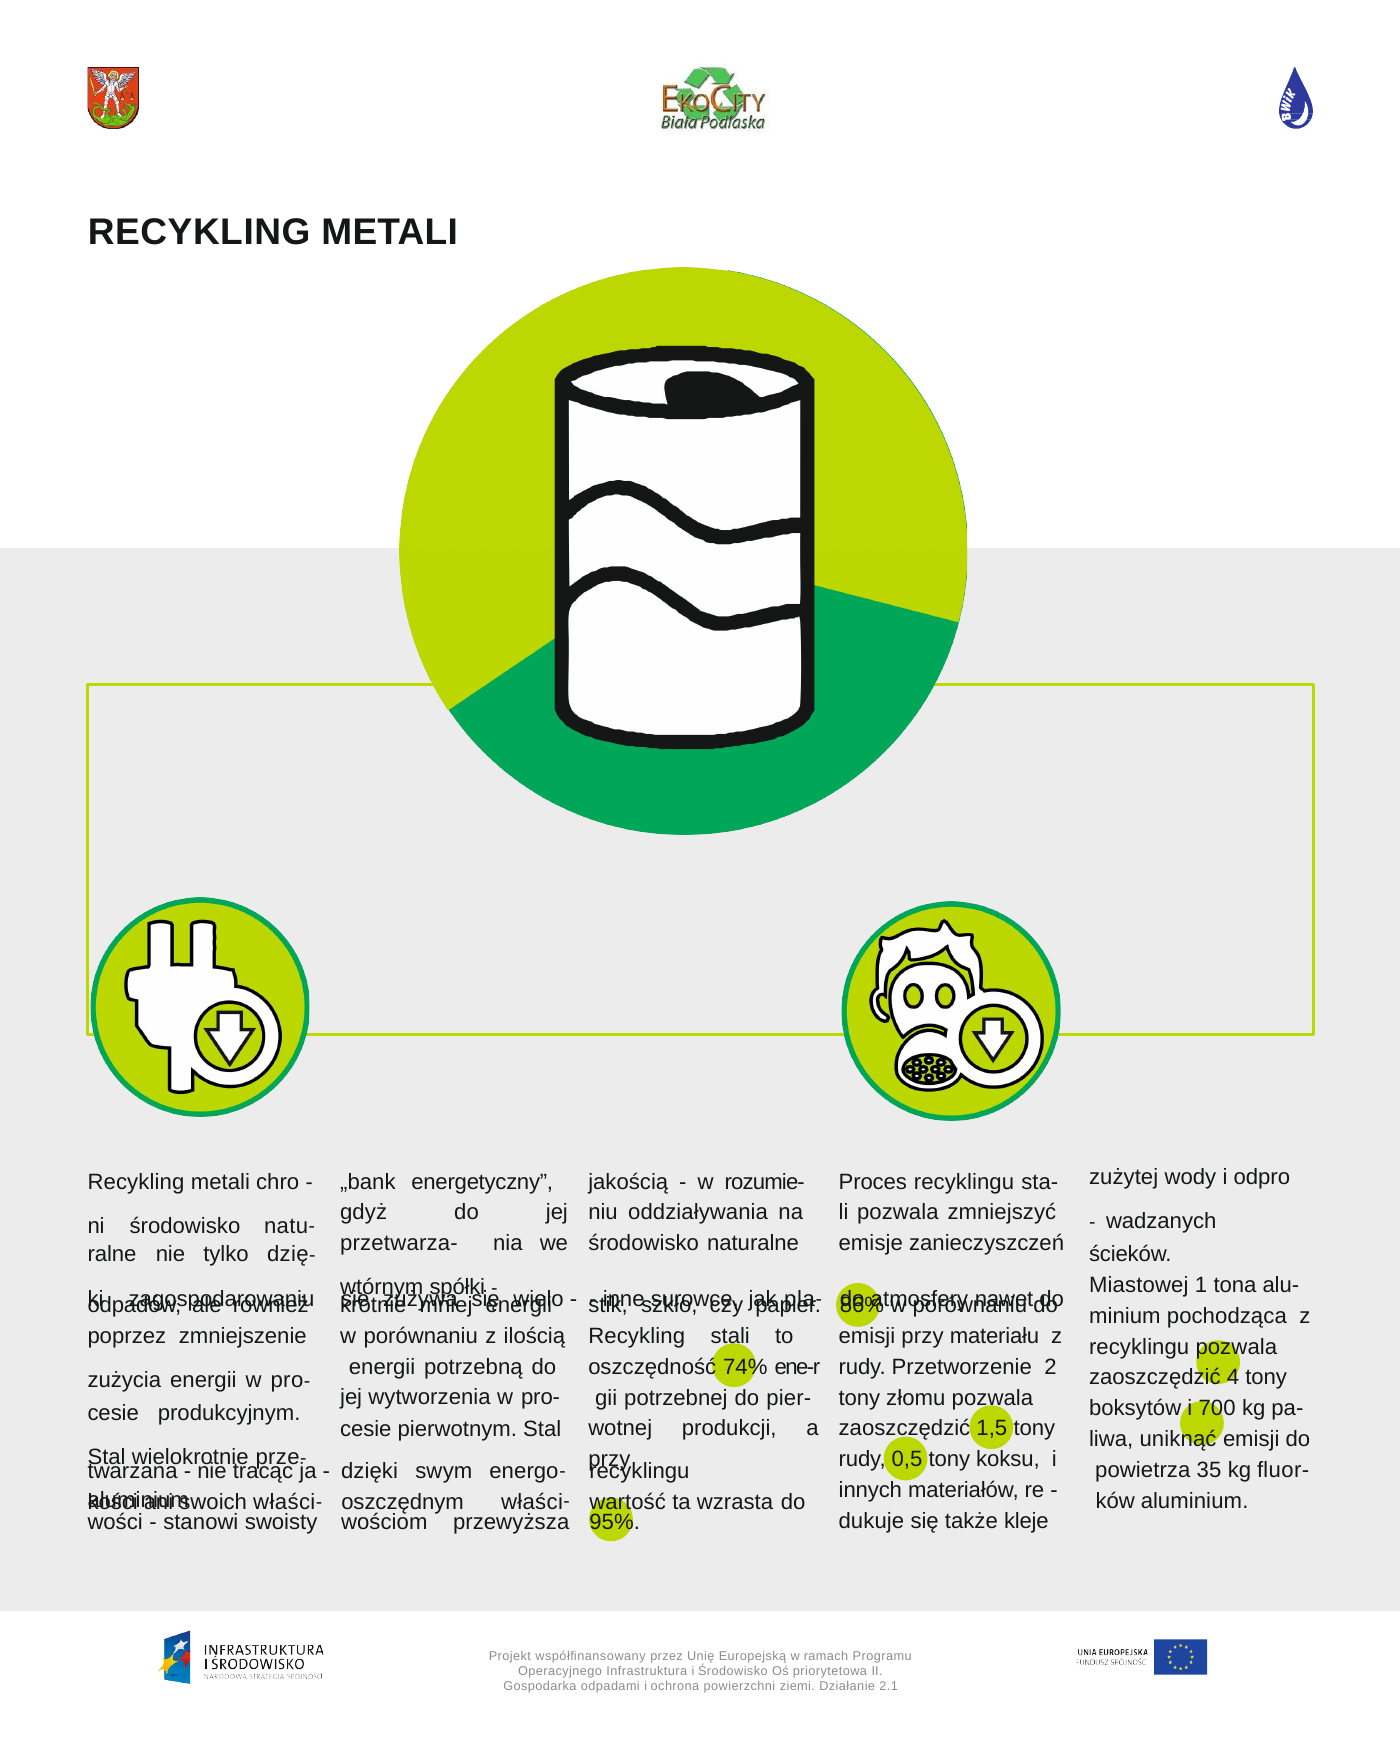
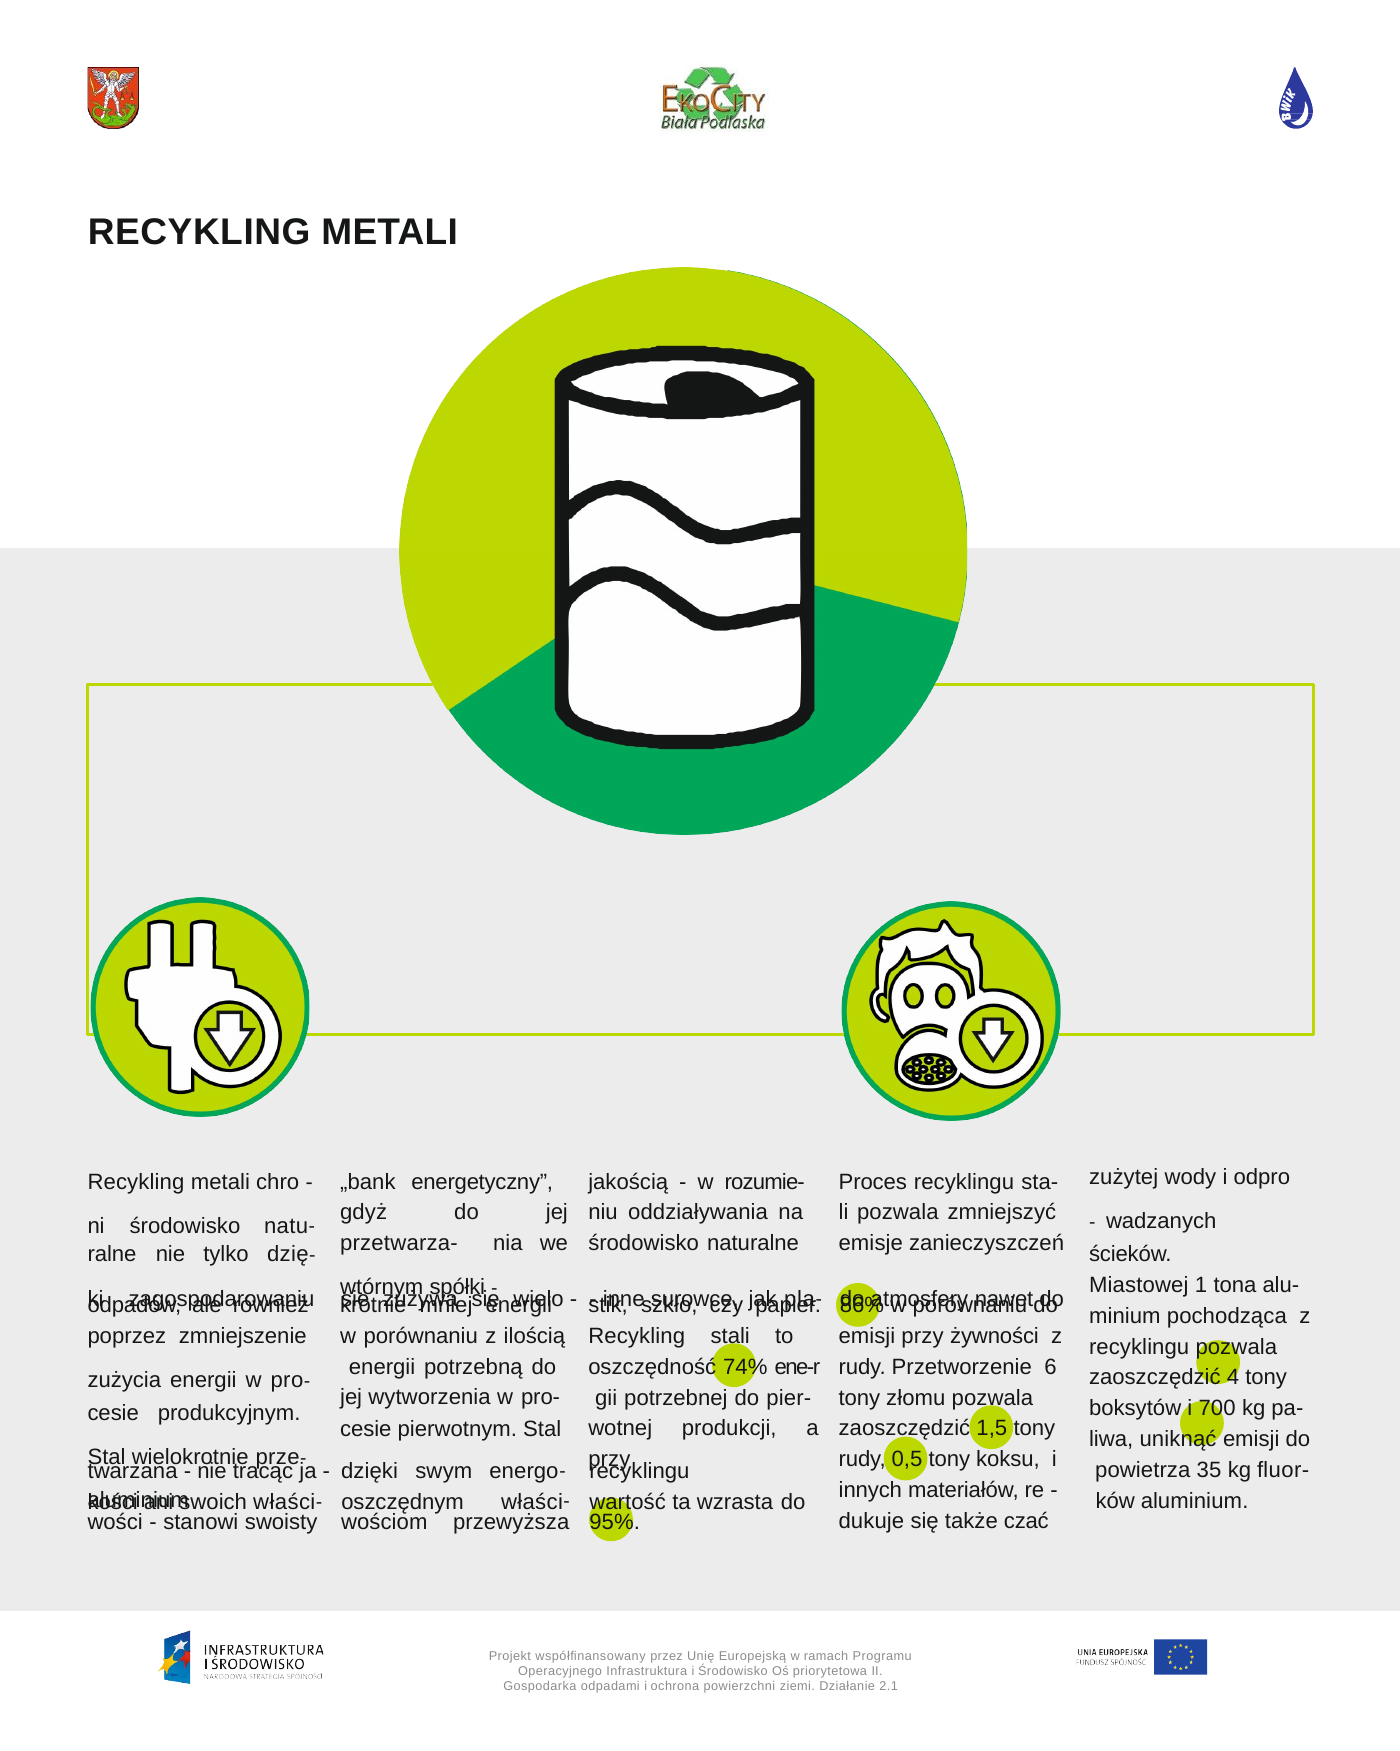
materiału: materiału -> żywności
2: 2 -> 6
kleje: kleje -> czać
